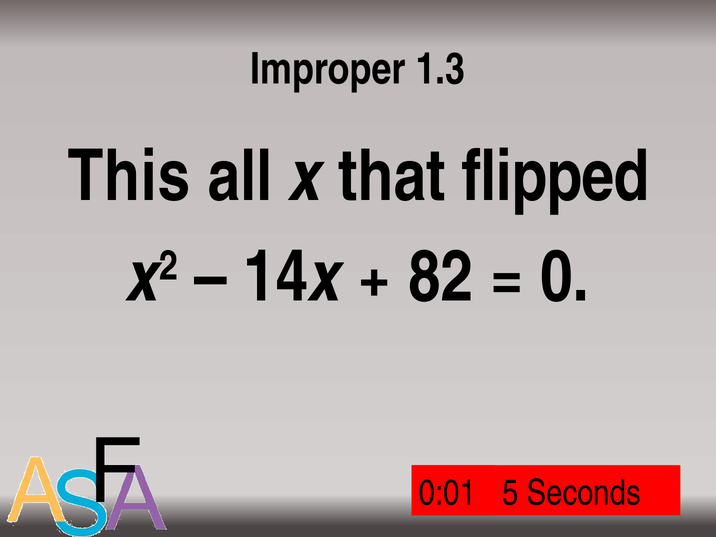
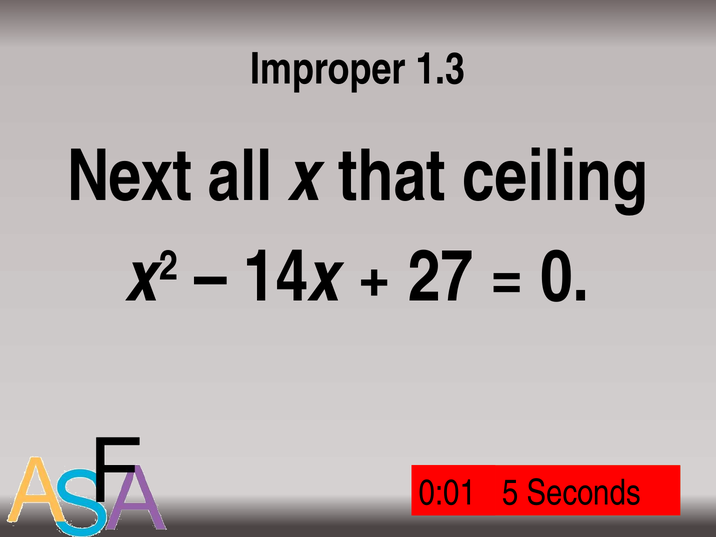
This: This -> Next
flipped: flipped -> ceiling
82: 82 -> 27
